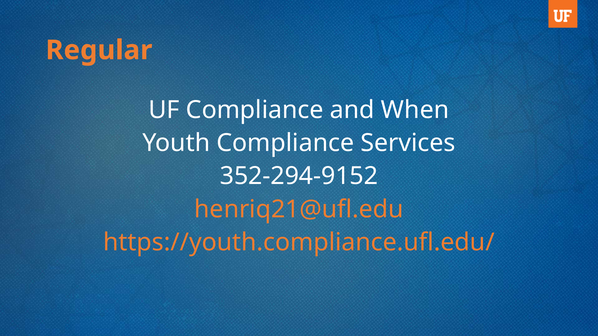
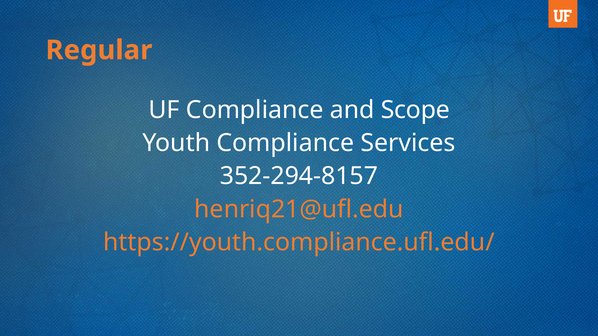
When: When -> Scope
352-294-9152: 352-294-9152 -> 352-294-8157
